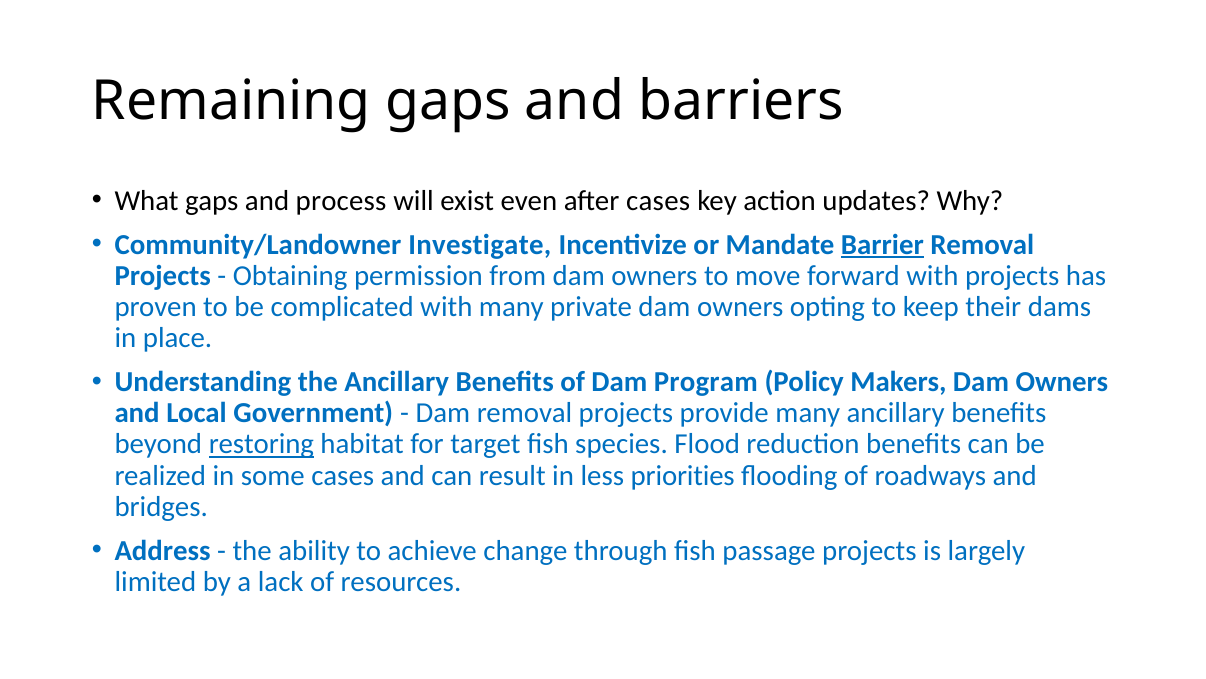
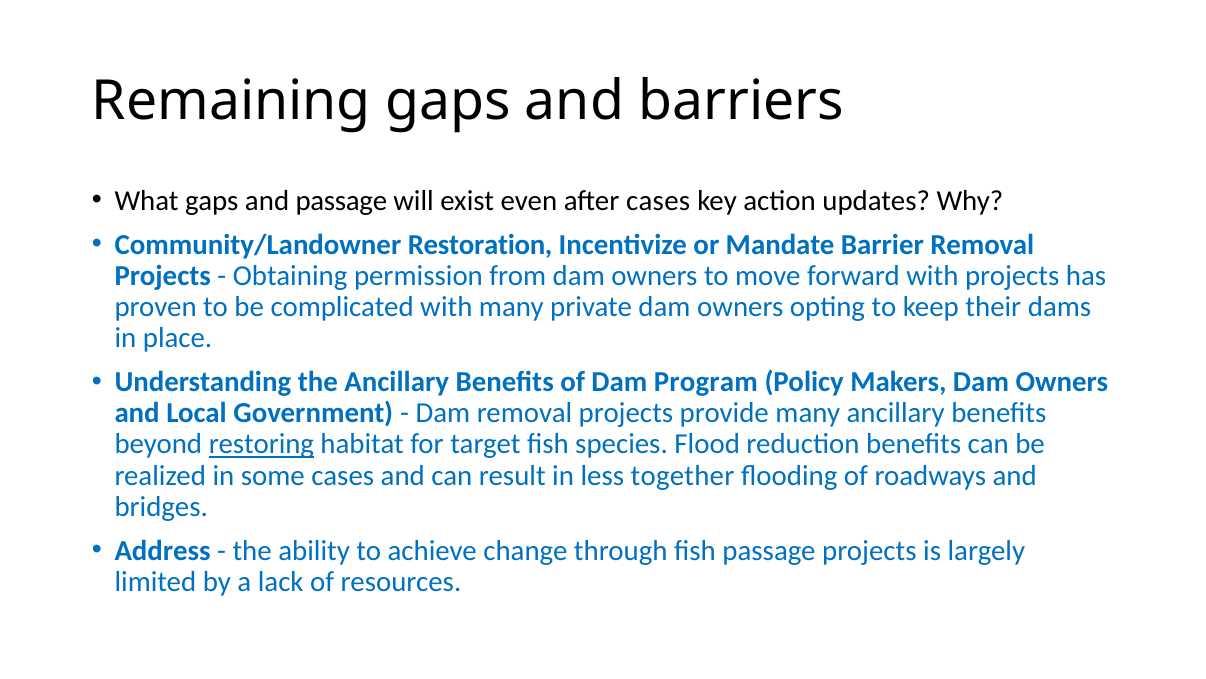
and process: process -> passage
Investigate: Investigate -> Restoration
Barrier underline: present -> none
priorities: priorities -> together
